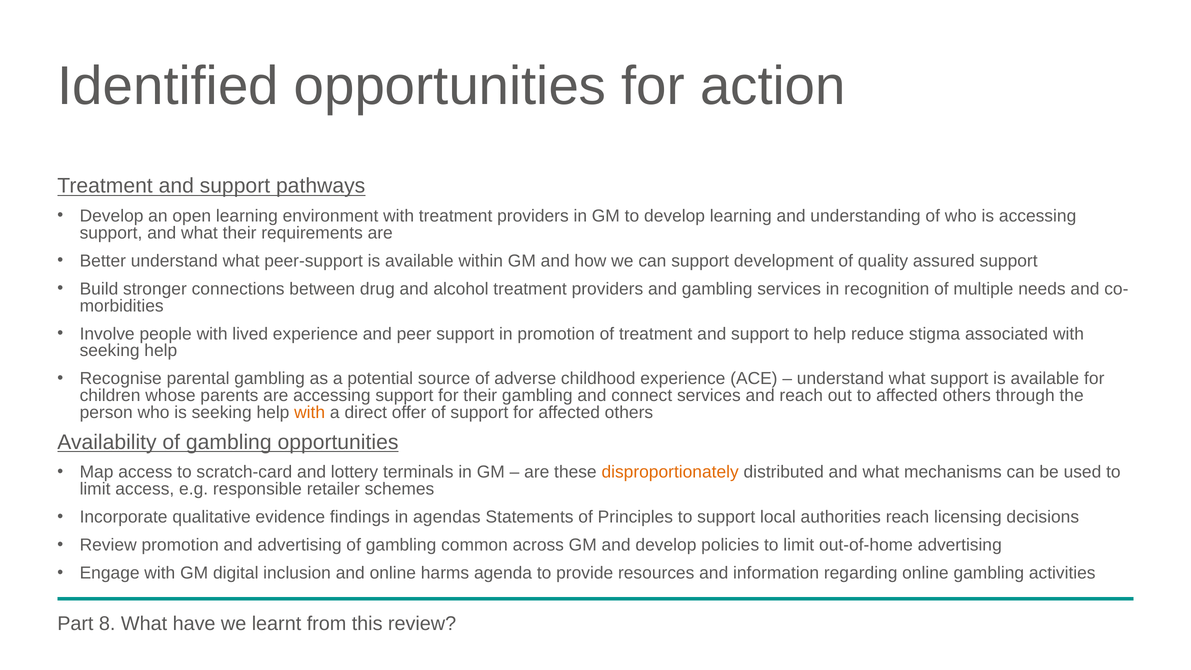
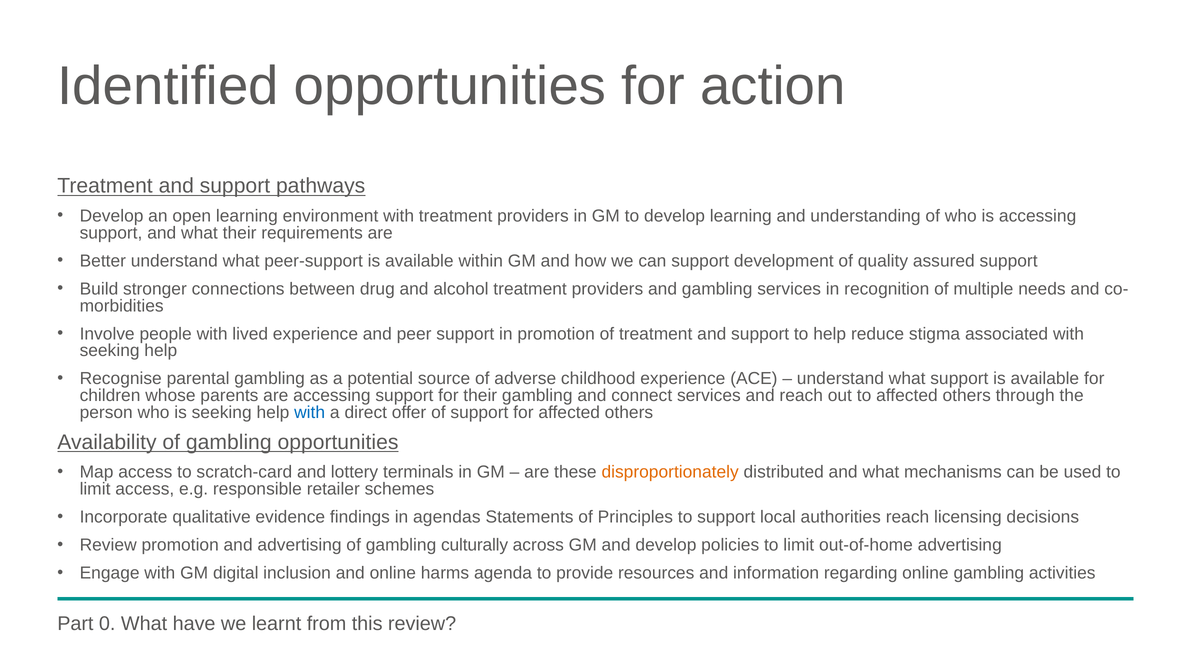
with at (310, 412) colour: orange -> blue
common: common -> culturally
8: 8 -> 0
